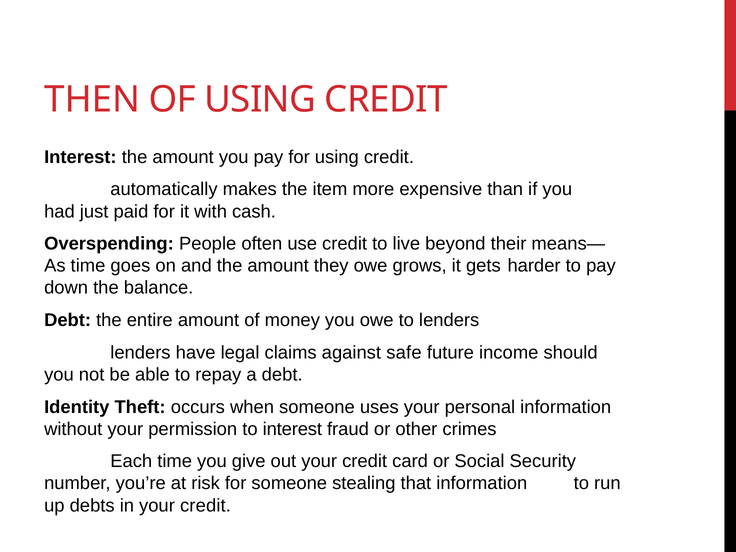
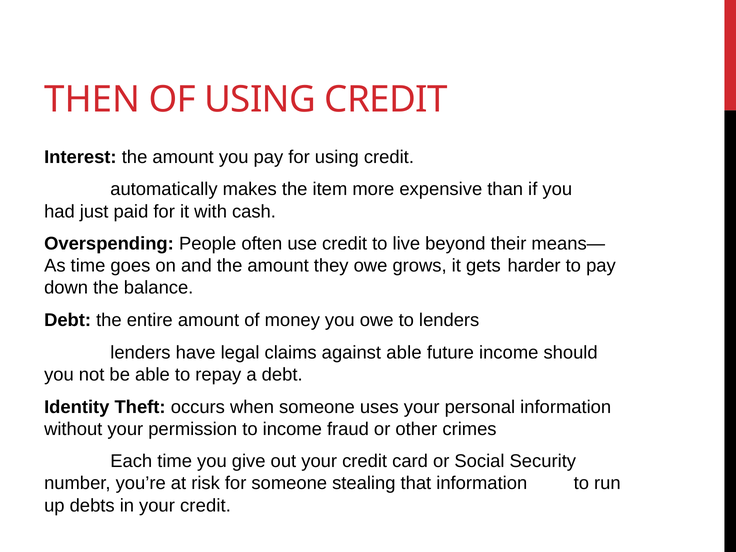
against safe: safe -> able
to interest: interest -> income
